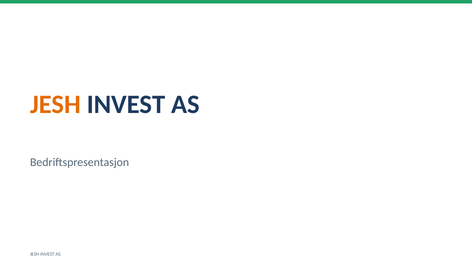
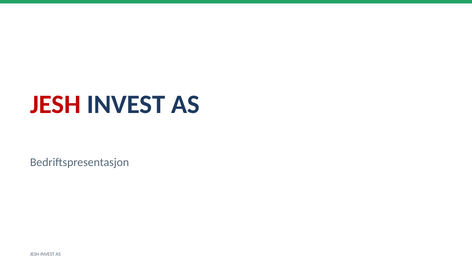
JESH at (55, 105) colour: orange -> red
